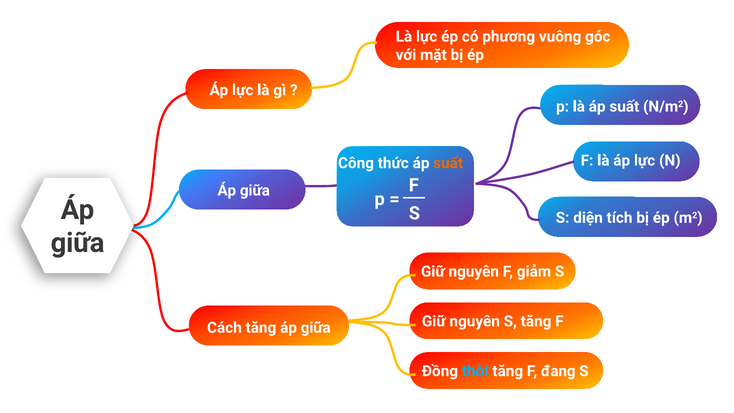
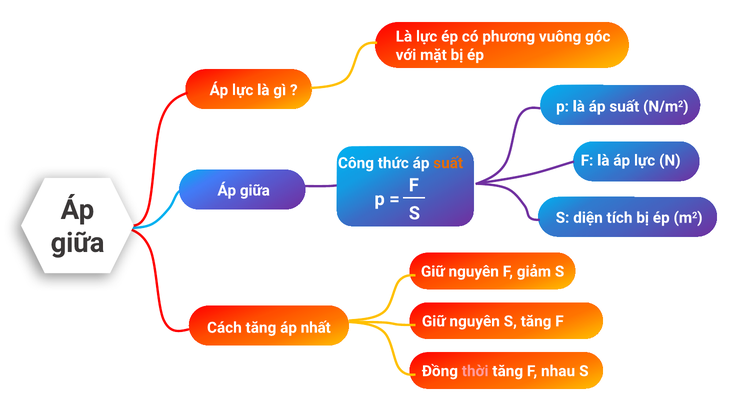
giữa at (316, 328): giữa -> nhất
thời colour: light blue -> pink
đang: đang -> nhau
